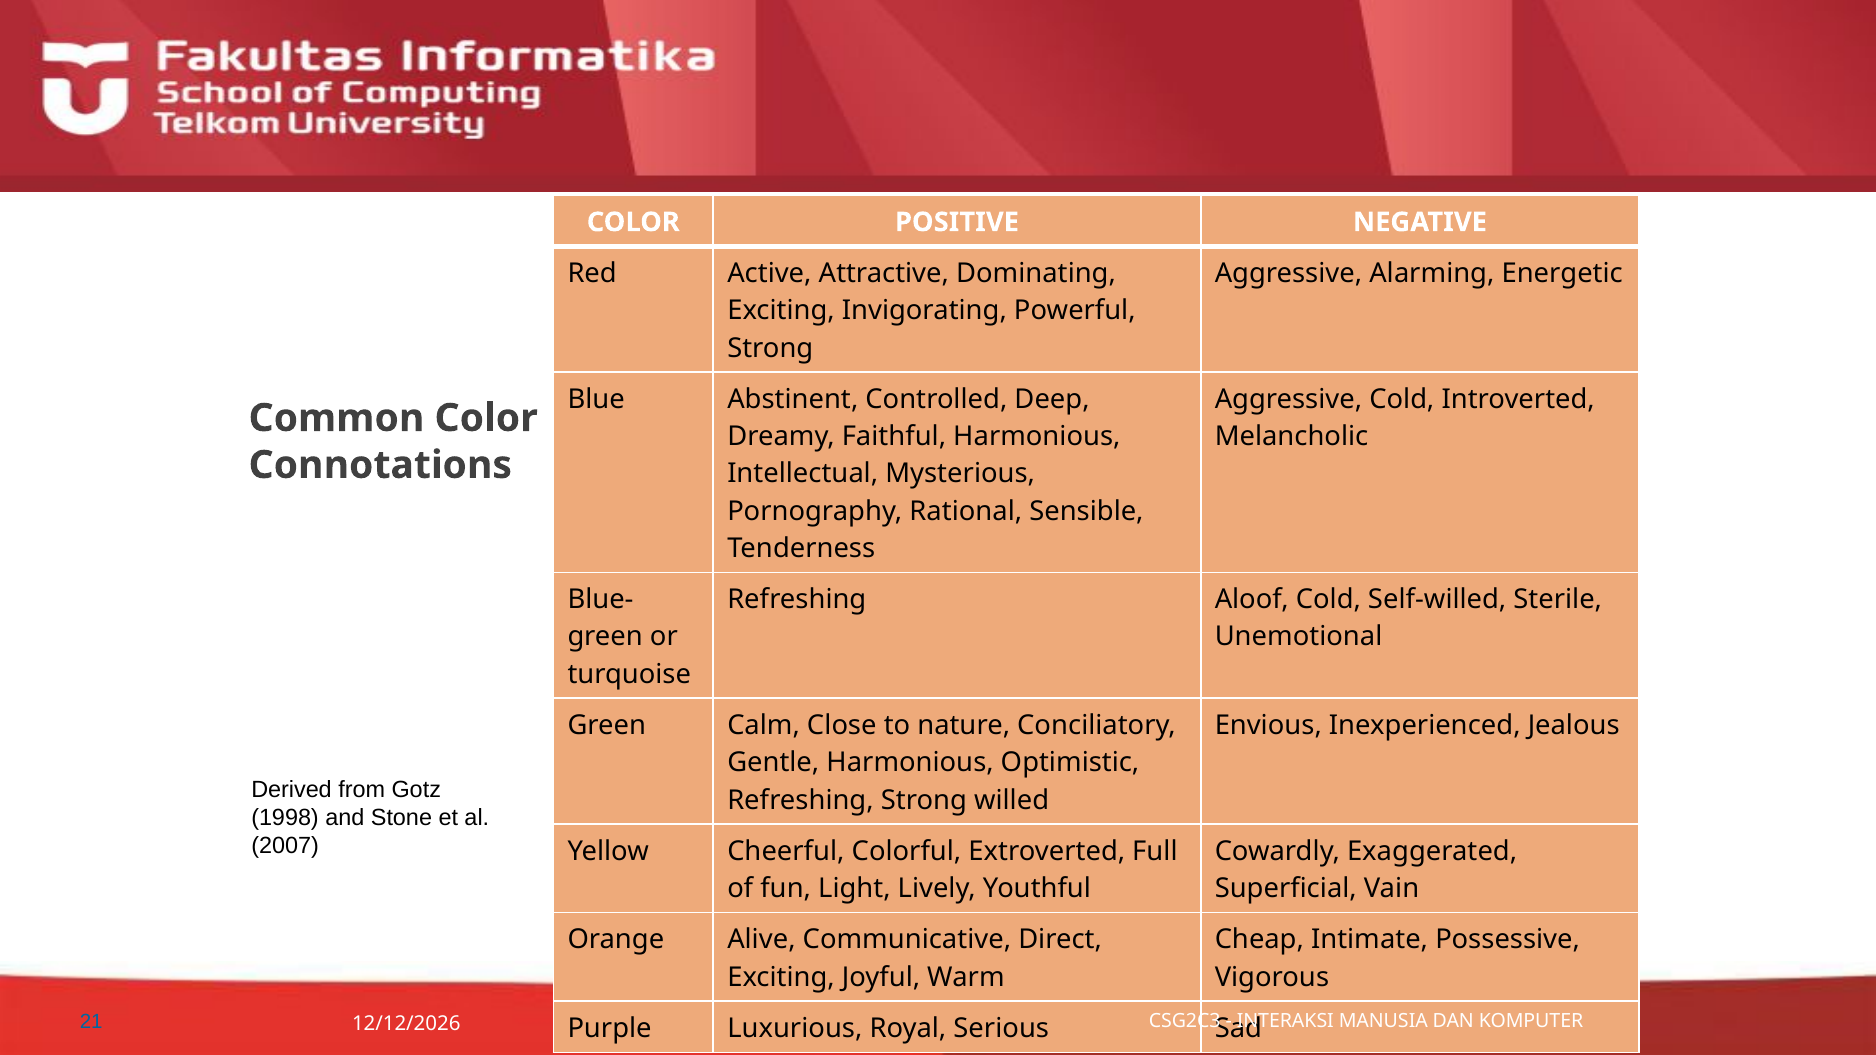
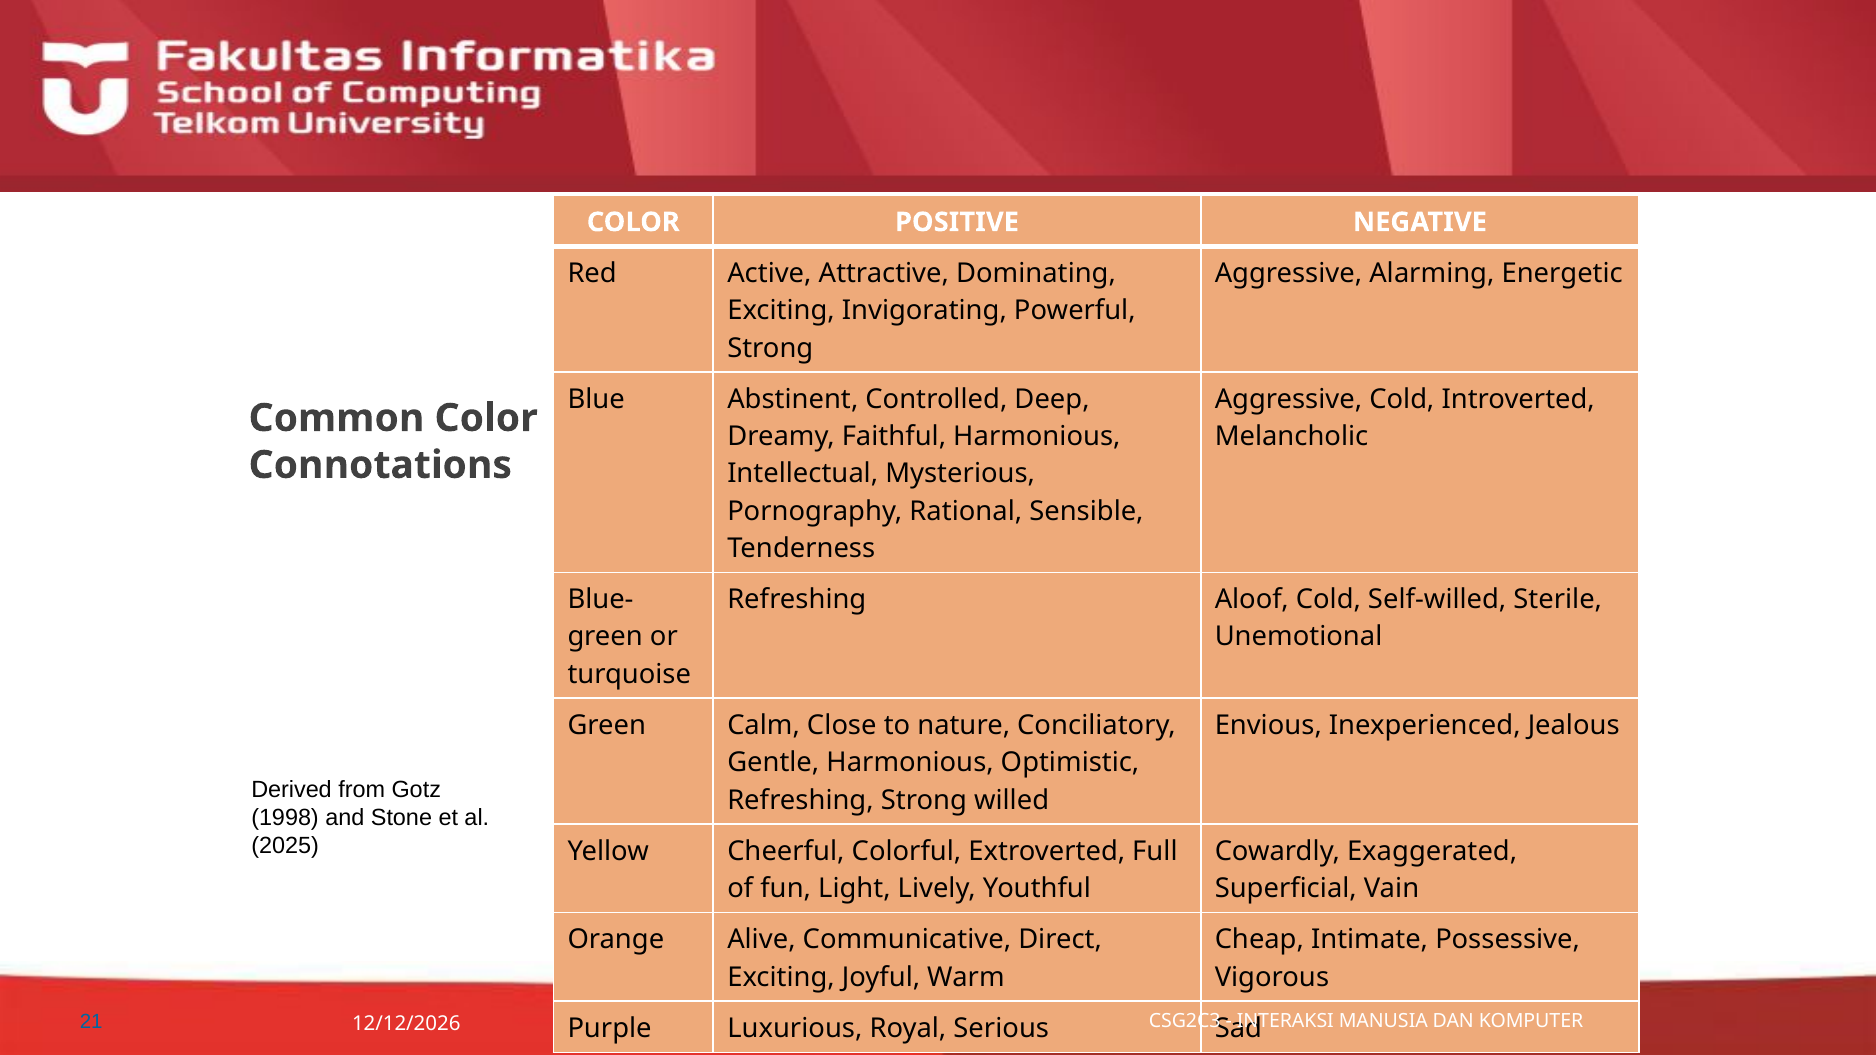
2007: 2007 -> 2025
